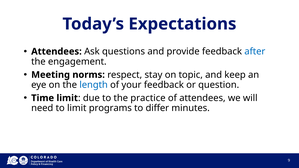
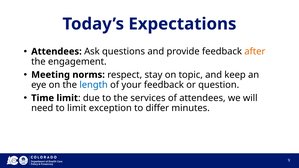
after colour: blue -> orange
practice: practice -> services
programs: programs -> exception
